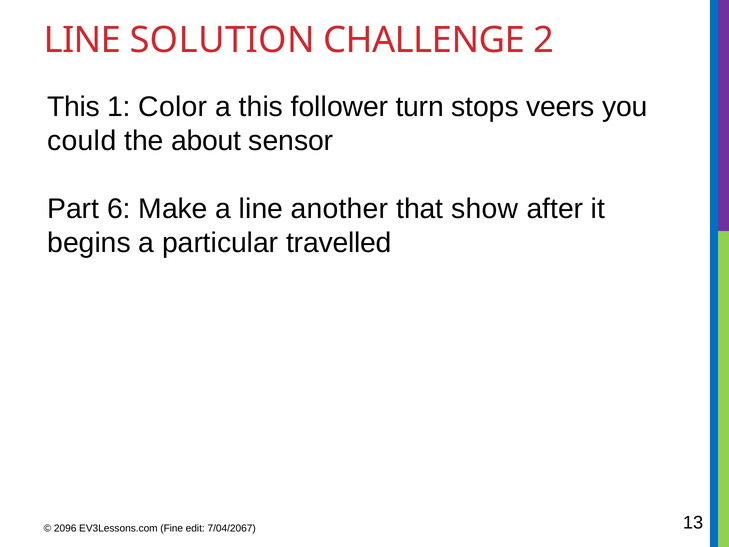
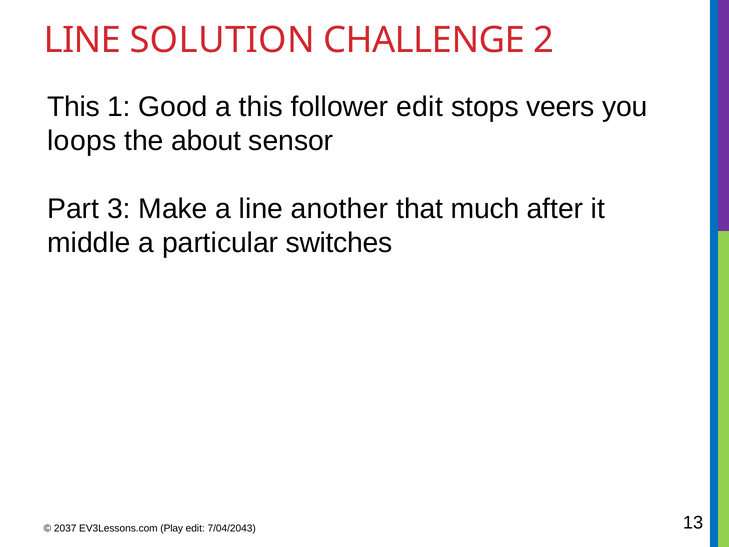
Color: Color -> Good
follower turn: turn -> edit
could: could -> loops
6: 6 -> 3
show: show -> much
begins: begins -> middle
travelled: travelled -> switches
2096: 2096 -> 2037
Fine: Fine -> Play
7/04/2067: 7/04/2067 -> 7/04/2043
